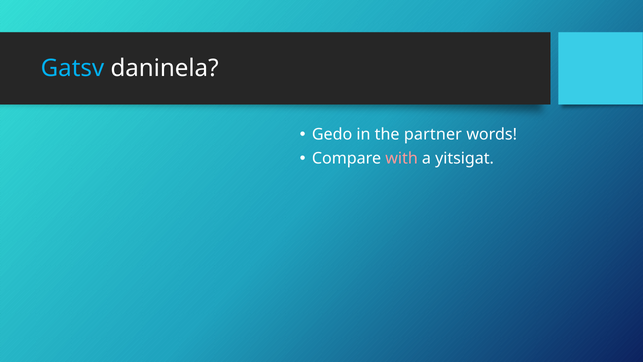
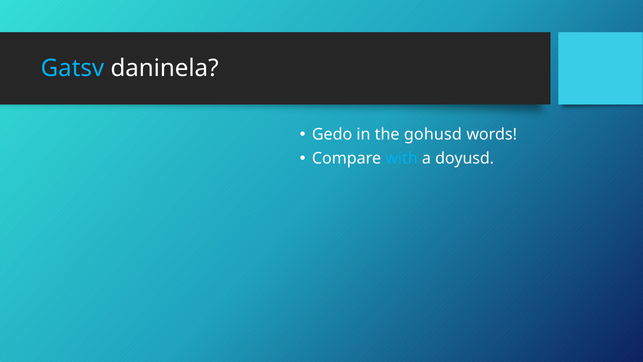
partner: partner -> gohusd
with colour: pink -> light blue
yitsigat: yitsigat -> doyusd
